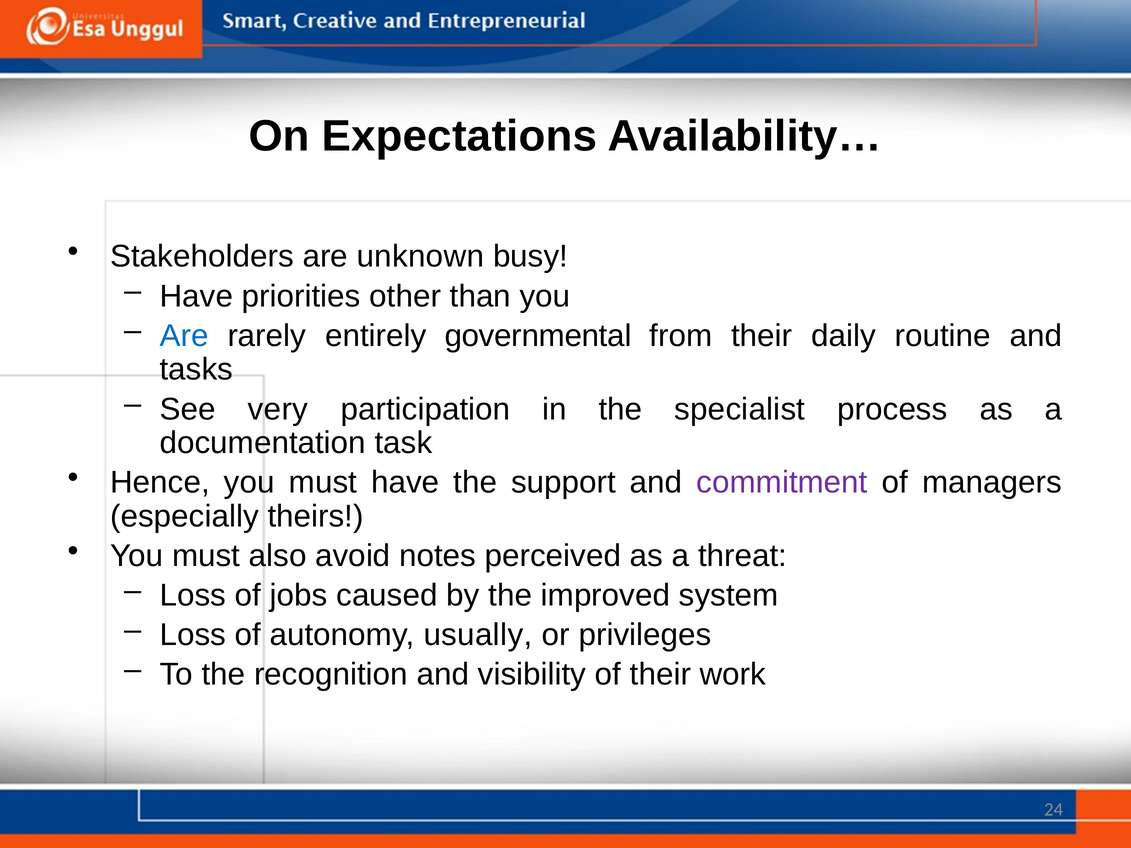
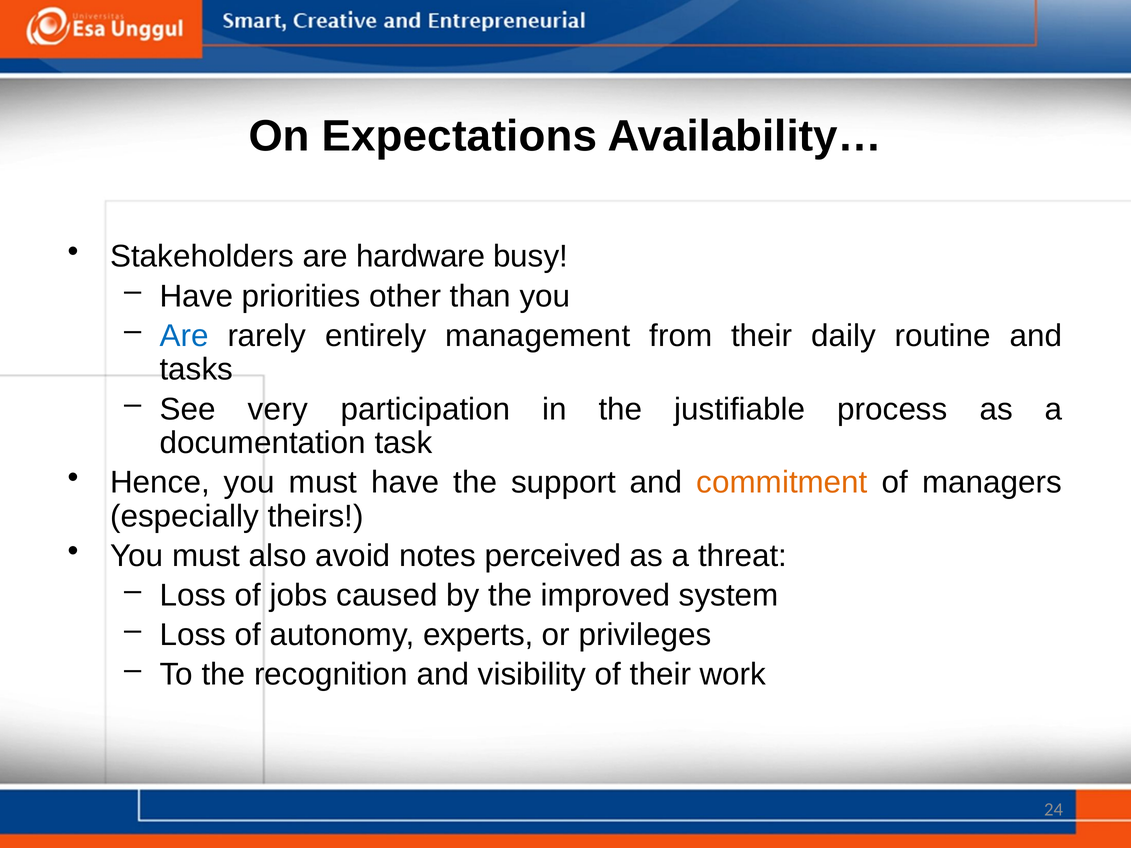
unknown: unknown -> hardware
governmental: governmental -> management
specialist: specialist -> justifiable
commitment colour: purple -> orange
usually: usually -> experts
